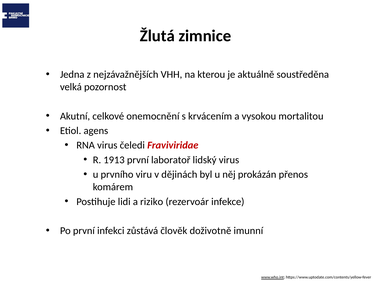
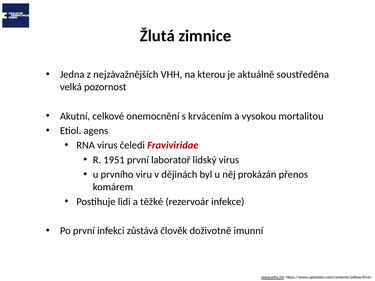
1913: 1913 -> 1951
riziko: riziko -> těžké
